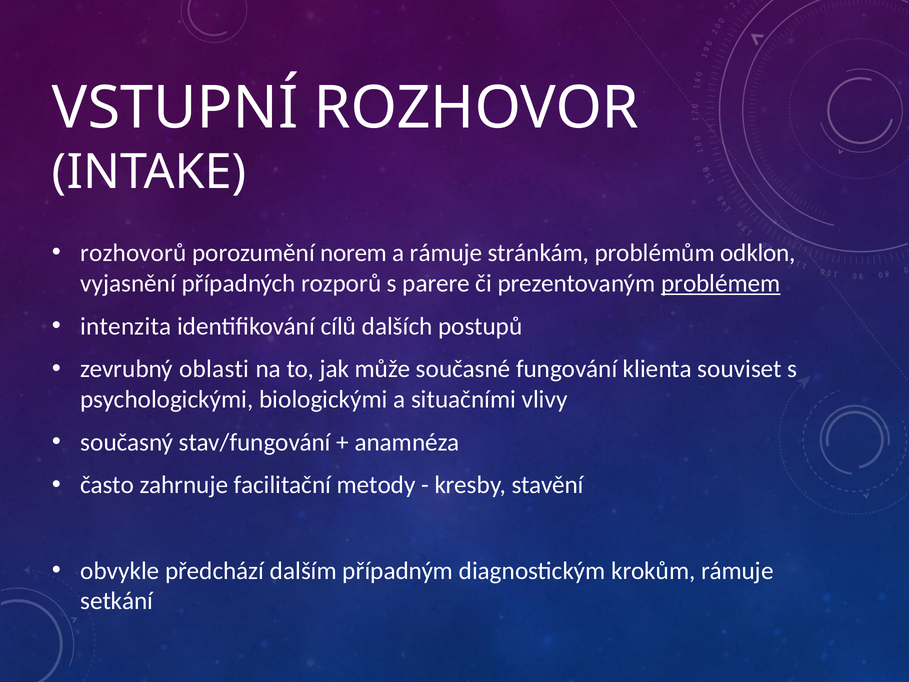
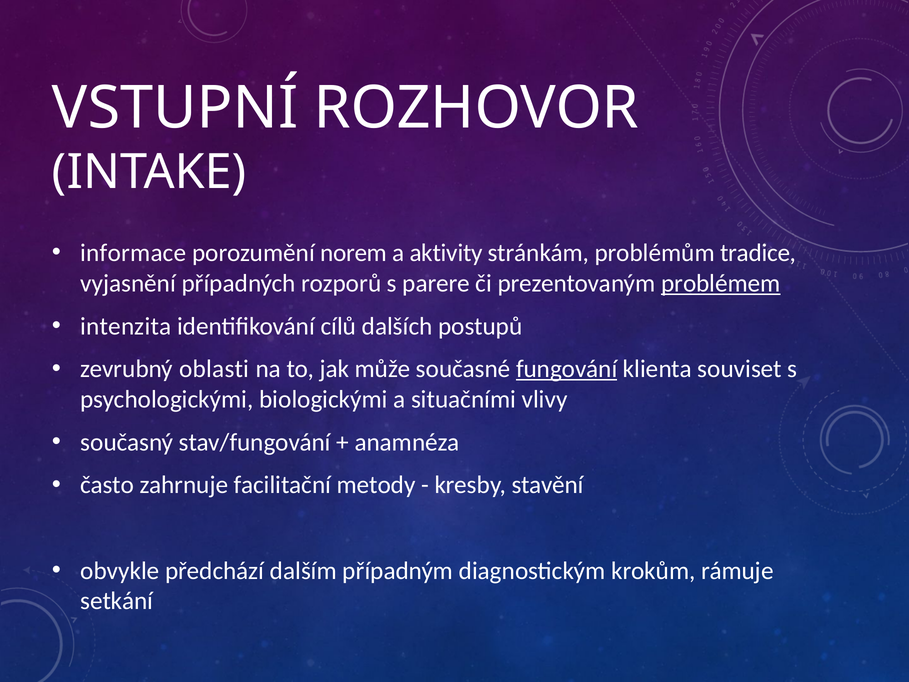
rozhovorů: rozhovorů -> informace
a rámuje: rámuje -> aktivity
odklon: odklon -> tradice
fungování underline: none -> present
